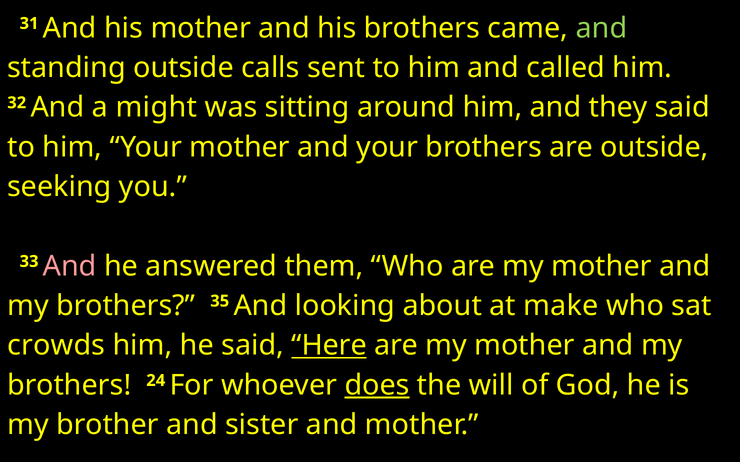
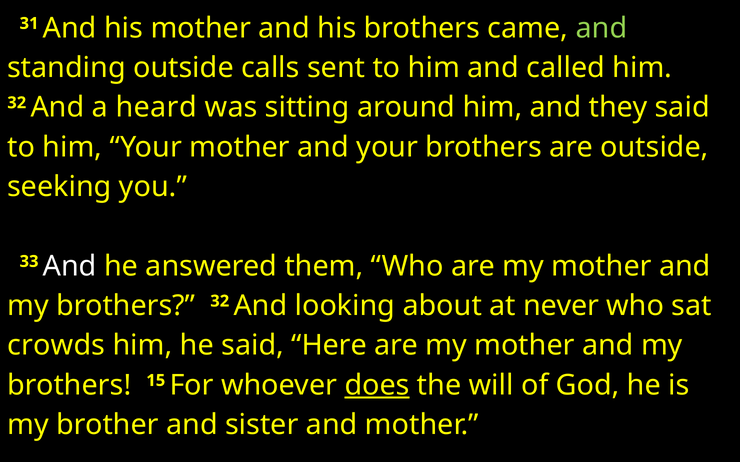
might: might -> heard
And at (70, 266) colour: pink -> white
brothers 35: 35 -> 32
make: make -> never
Here underline: present -> none
24: 24 -> 15
